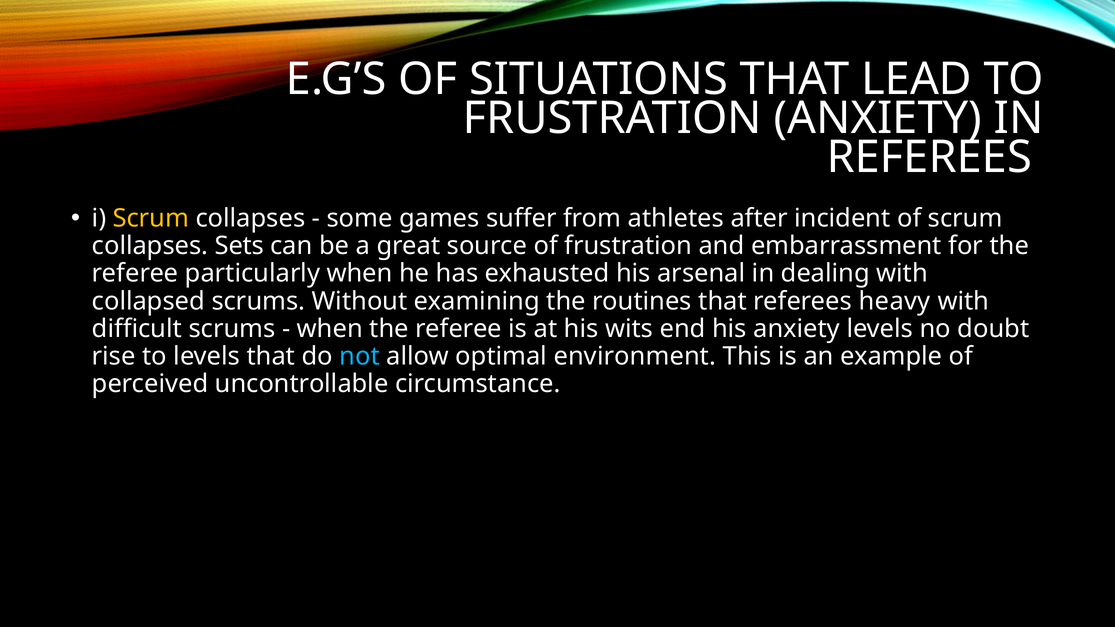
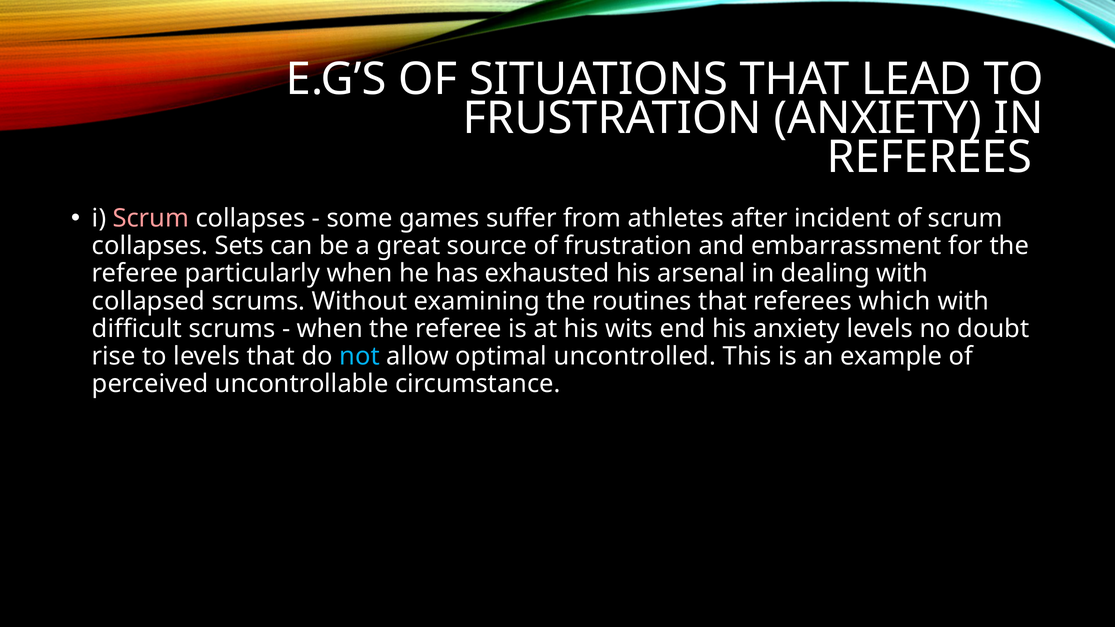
Scrum at (151, 219) colour: yellow -> pink
heavy: heavy -> which
environment: environment -> uncontrolled
